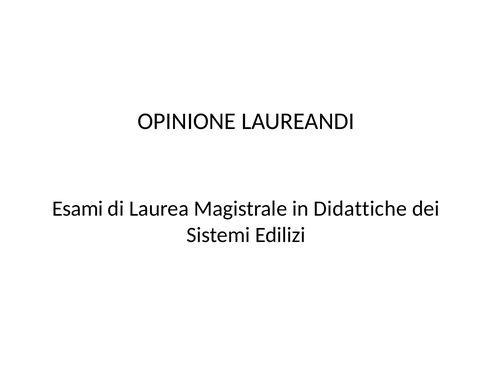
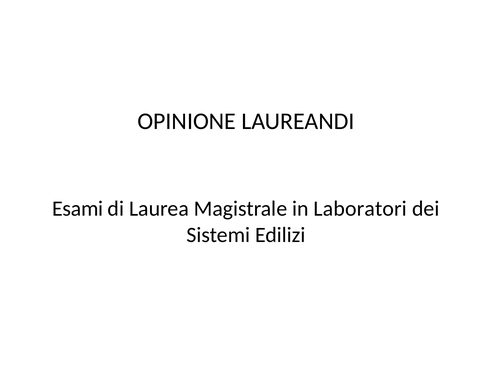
Didattiche: Didattiche -> Laboratori
